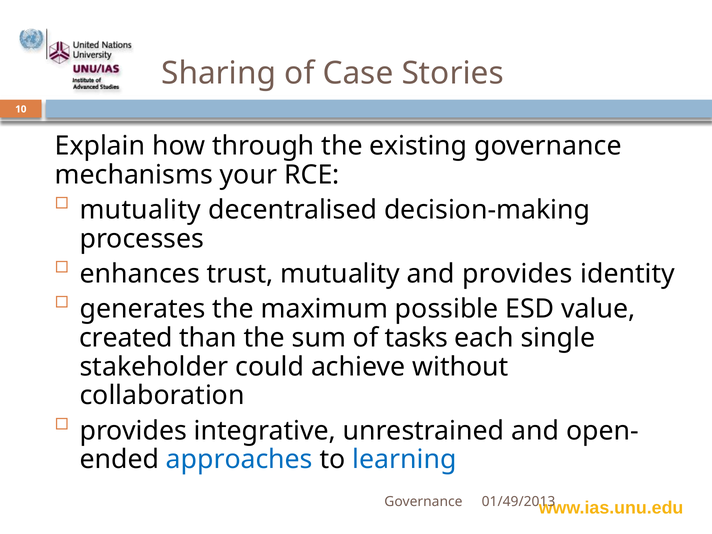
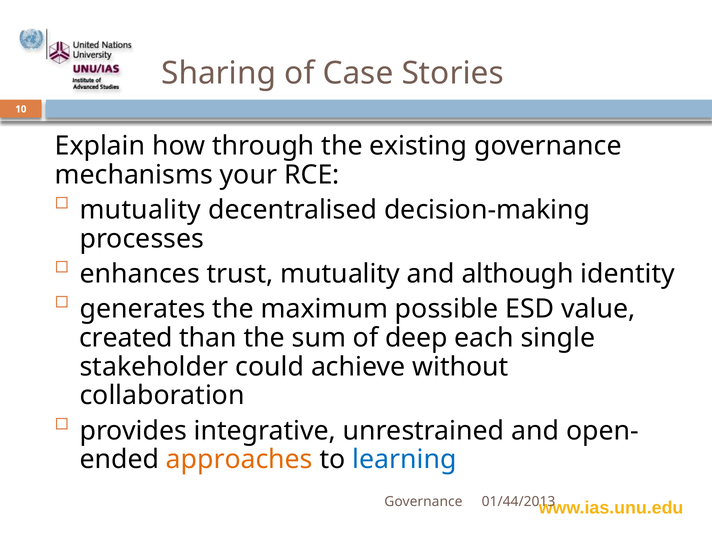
and provides: provides -> although
tasks: tasks -> deep
approaches colour: blue -> orange
01/49/2013: 01/49/2013 -> 01/44/2013
